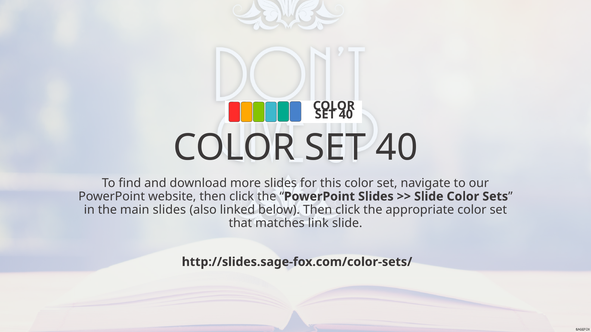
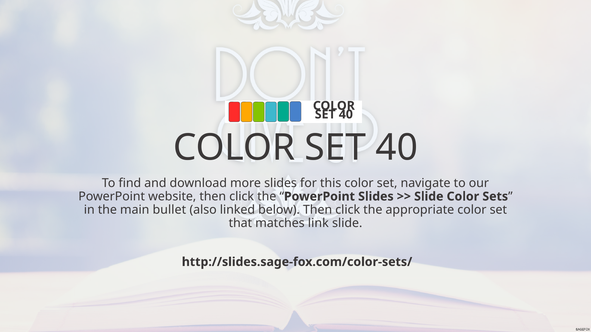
main slides: slides -> bullet
